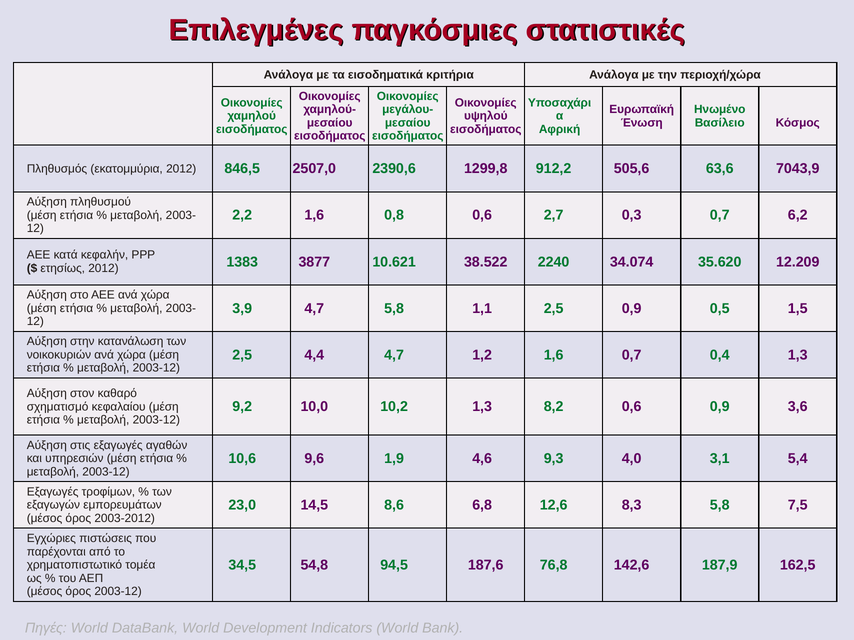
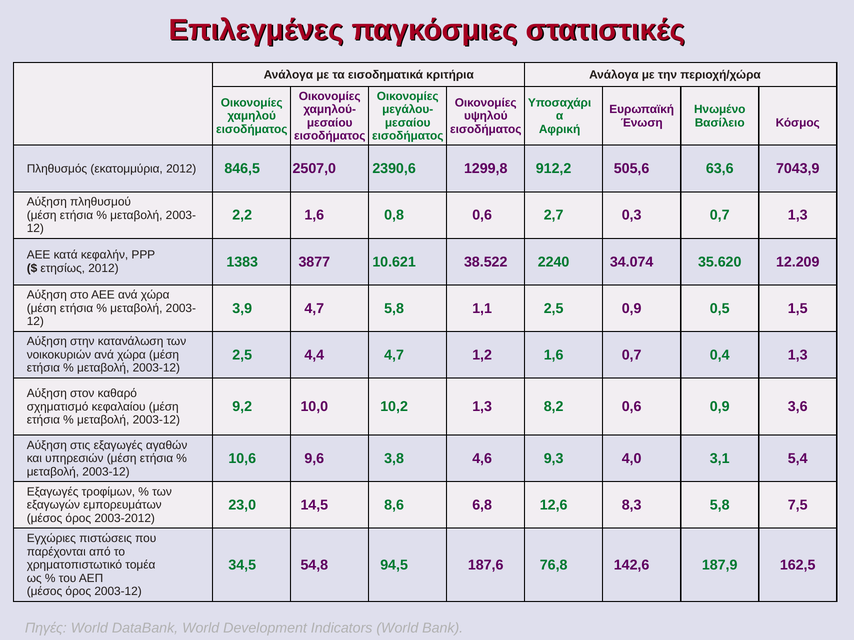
0,7 6,2: 6,2 -> 1,3
1,9: 1,9 -> 3,8
